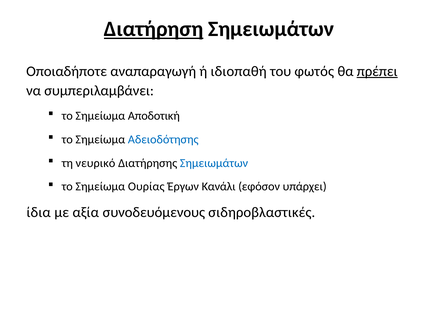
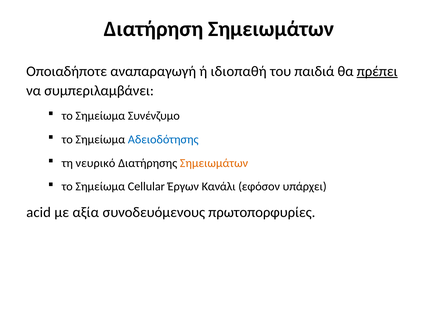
Διατήρηση underline: present -> none
φωτός: φωτός -> παιδιά
Αποδοτική: Αποδοτική -> Συνένζυμο
Σημειωμάτων at (214, 163) colour: blue -> orange
Ουρίας: Ουρίας -> Cellular
ίδια: ίδια -> acid
σιδηροβλαστικές: σιδηροβλαστικές -> πρωτοπορφυρίες
